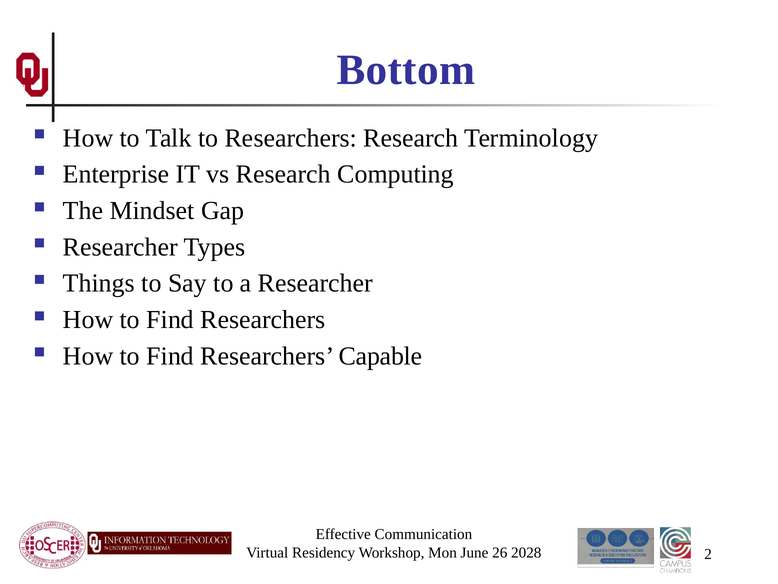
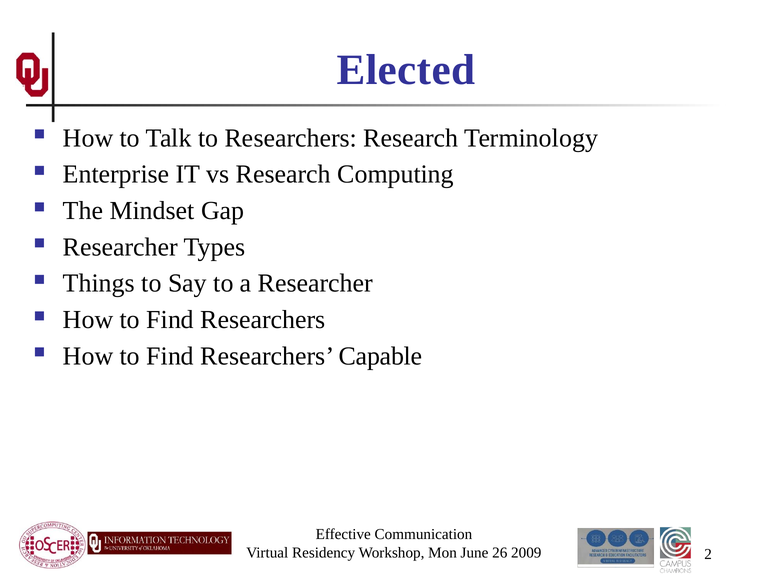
Bottom: Bottom -> Elected
2028: 2028 -> 2009
